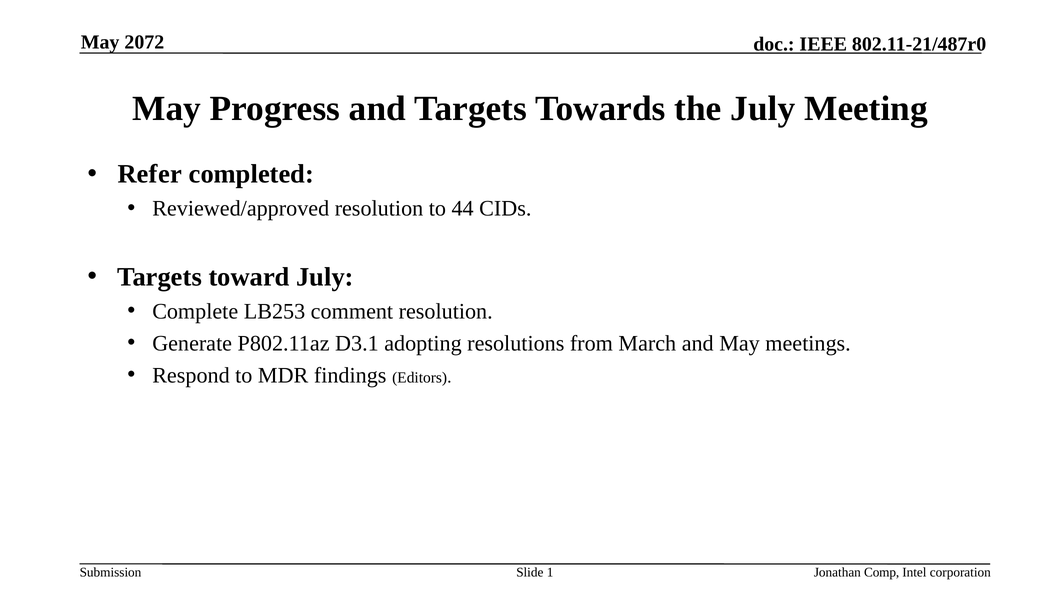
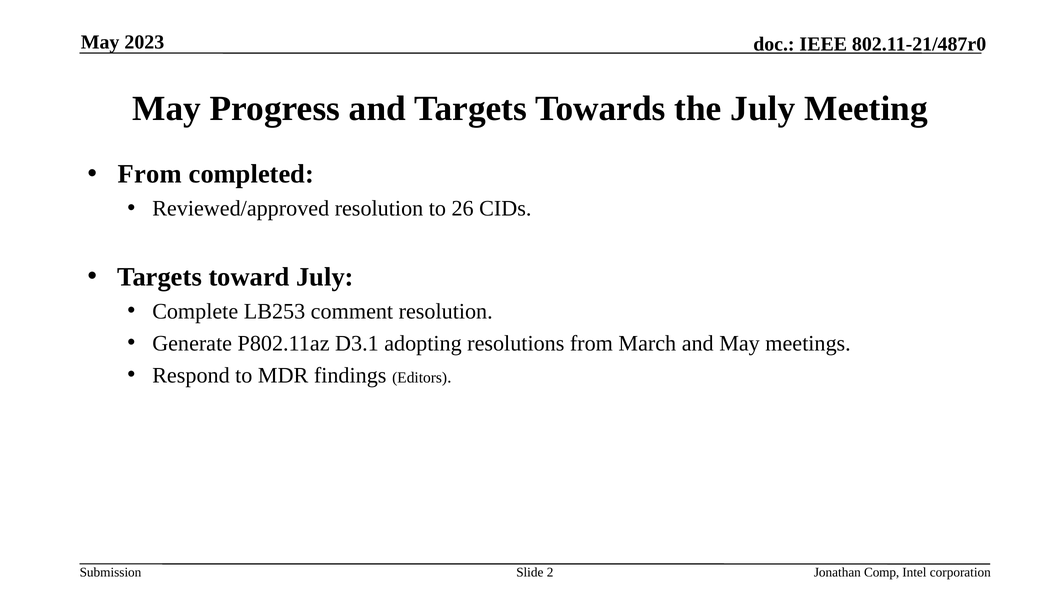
2072: 2072 -> 2023
Refer at (150, 174): Refer -> From
44: 44 -> 26
1: 1 -> 2
